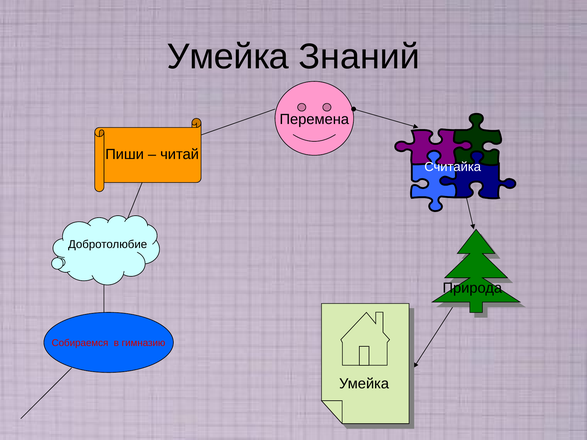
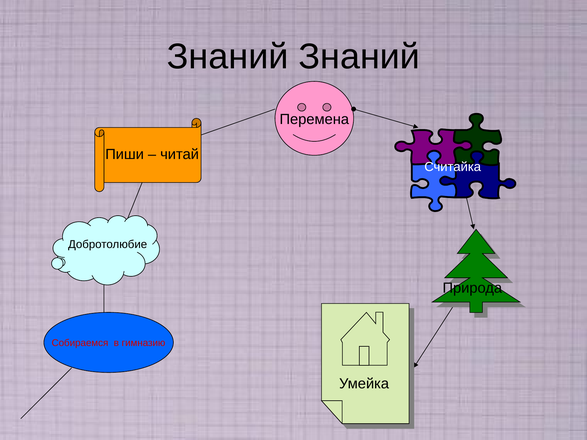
Умейка at (228, 57): Умейка -> Знаний
